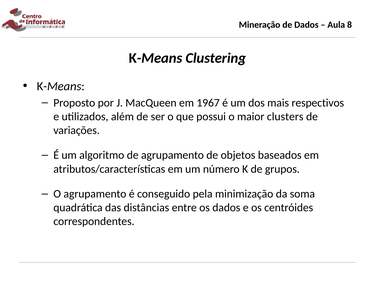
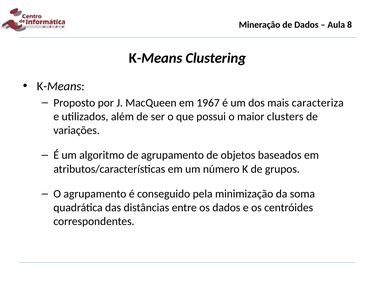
respectivos: respectivos -> caracteriza
